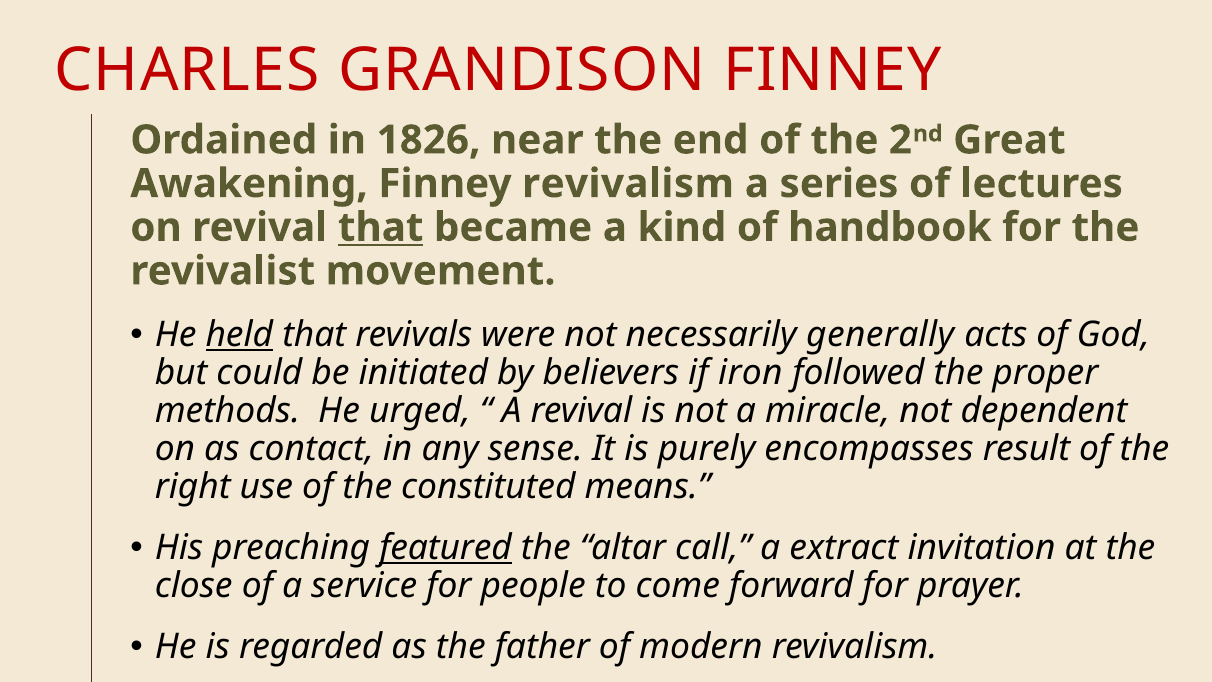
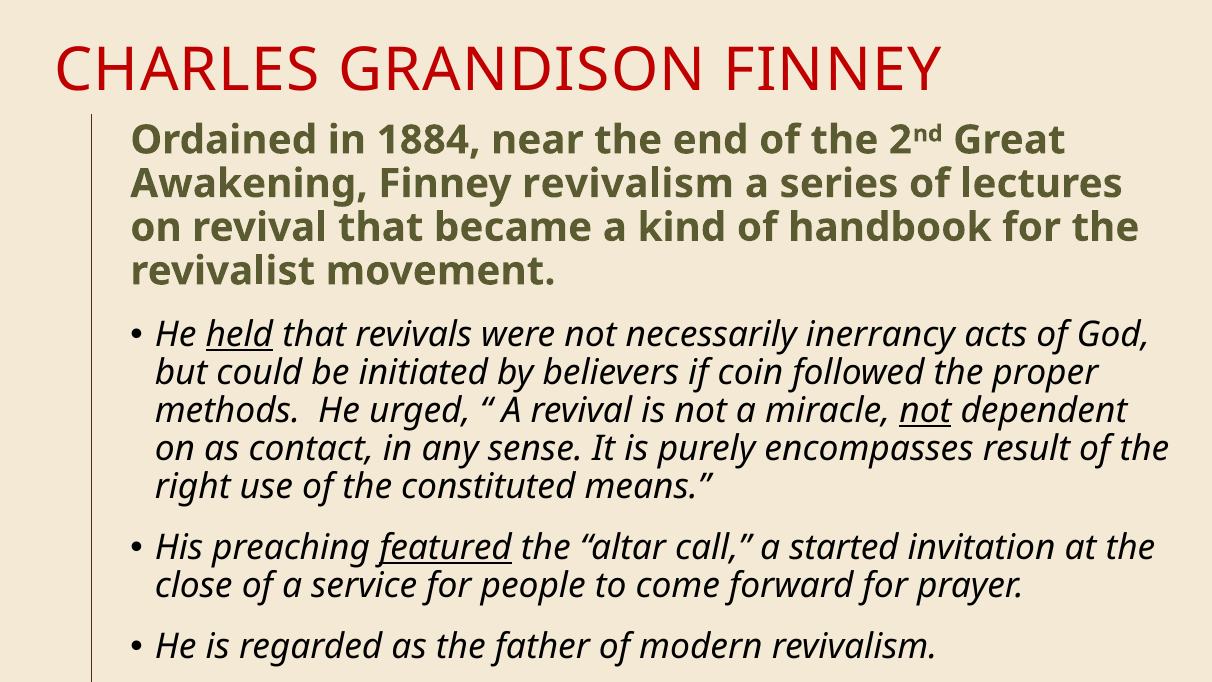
1826: 1826 -> 1884
that at (381, 227) underline: present -> none
generally: generally -> inerrancy
iron: iron -> coin
not at (925, 411) underline: none -> present
extract: extract -> started
